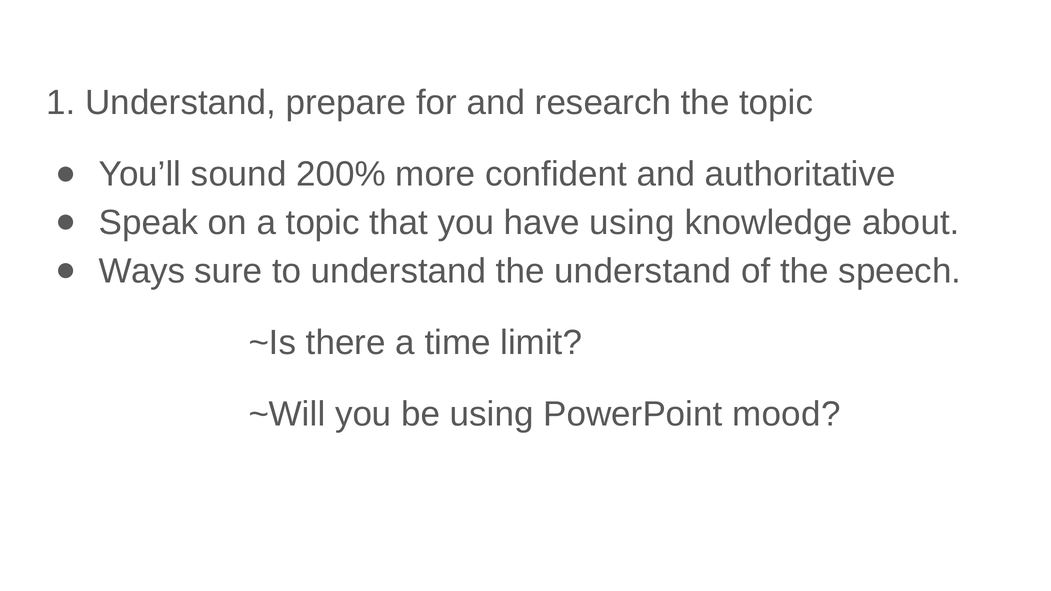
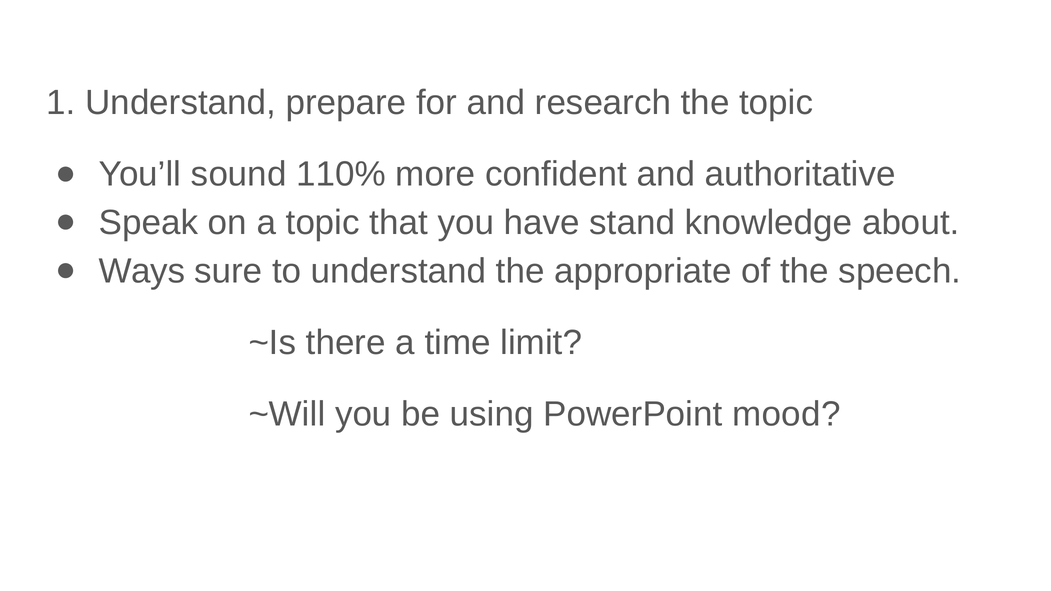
200%: 200% -> 110%
have using: using -> stand
the understand: understand -> appropriate
